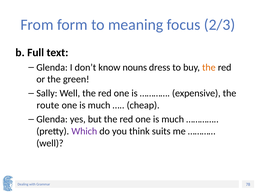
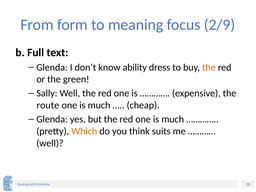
2/3: 2/3 -> 2/9
nouns: nouns -> ability
Which colour: purple -> orange
